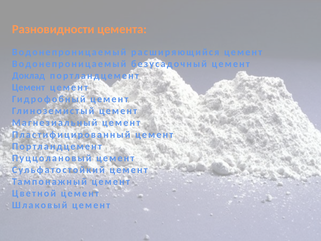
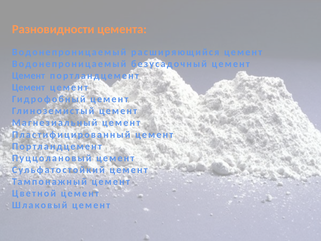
Доклад at (28, 76): Доклад -> Цемент
